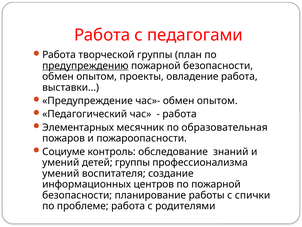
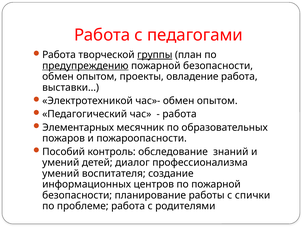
группы at (155, 55) underline: none -> present
Предупреждение: Предупреждение -> Электротехникой
образовательная: образовательная -> образовательных
Социуме: Социуме -> Пособий
детей группы: группы -> диалог
